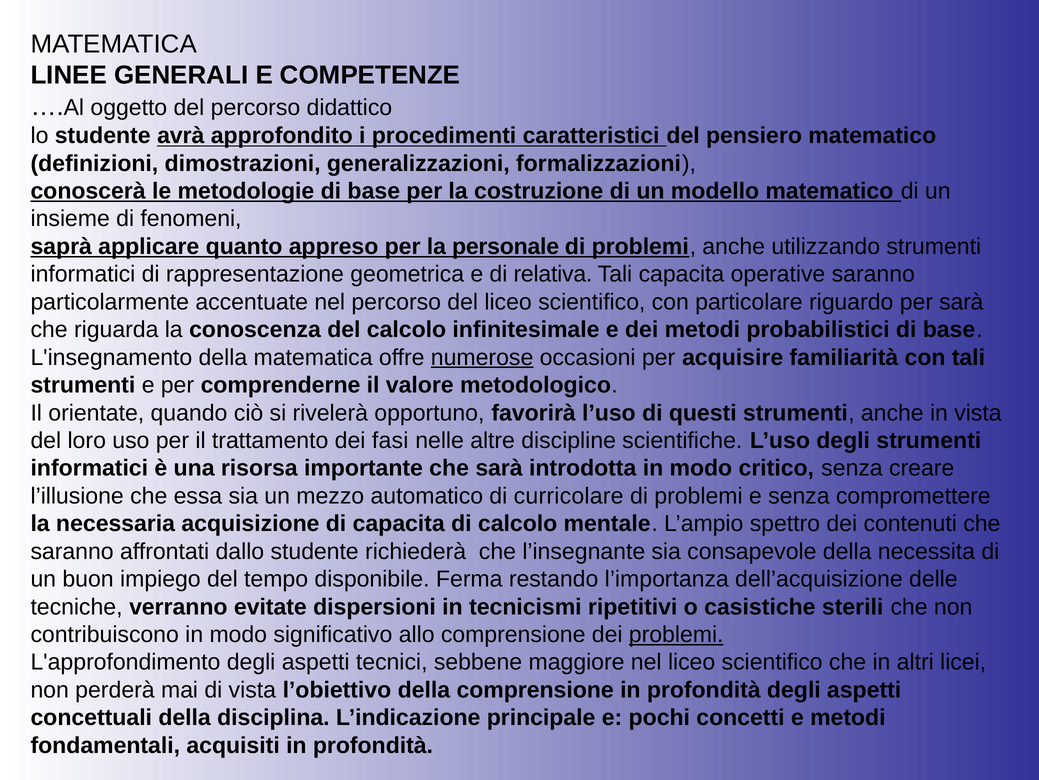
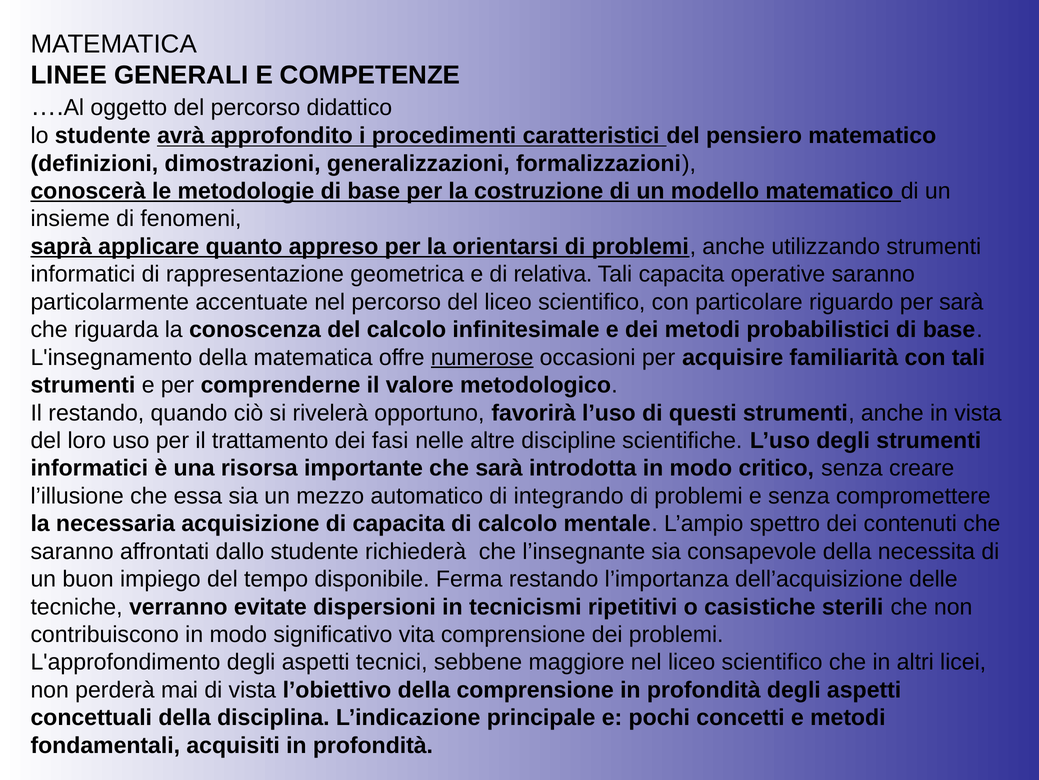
personale: personale -> orientarsi
Il orientate: orientate -> restando
curricolare: curricolare -> integrando
allo: allo -> vita
problemi at (676, 634) underline: present -> none
